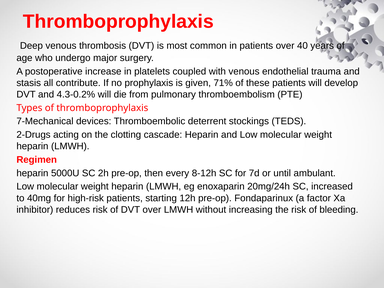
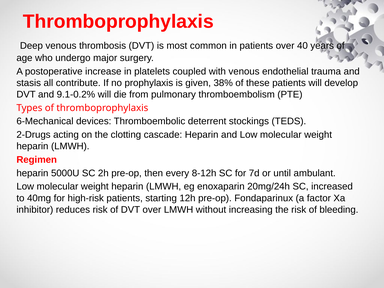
71%: 71% -> 38%
4.3-0.2%: 4.3-0.2% -> 9.1-0.2%
7-Mechanical: 7-Mechanical -> 6-Mechanical
